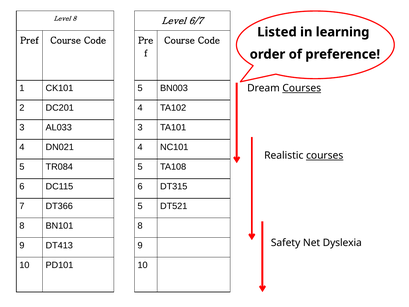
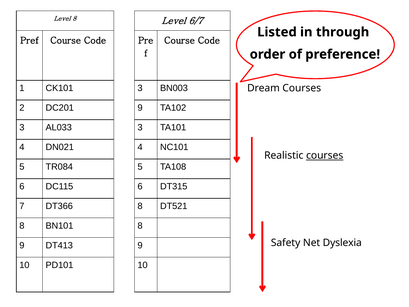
learning: learning -> through
CK101 5: 5 -> 3
Courses at (302, 88) underline: present -> none
DC201 4: 4 -> 9
DT366 5: 5 -> 8
